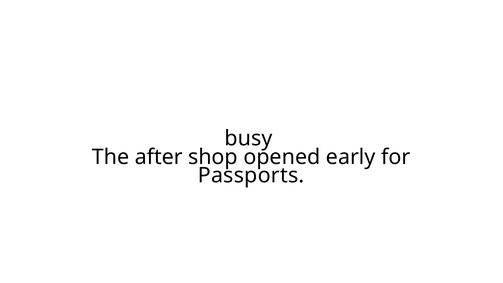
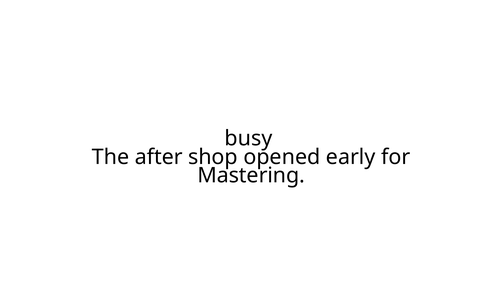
Passports: Passports -> Mastering
